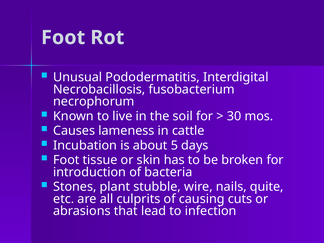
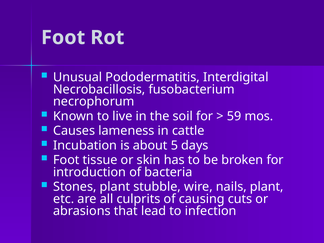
30: 30 -> 59
nails quite: quite -> plant
